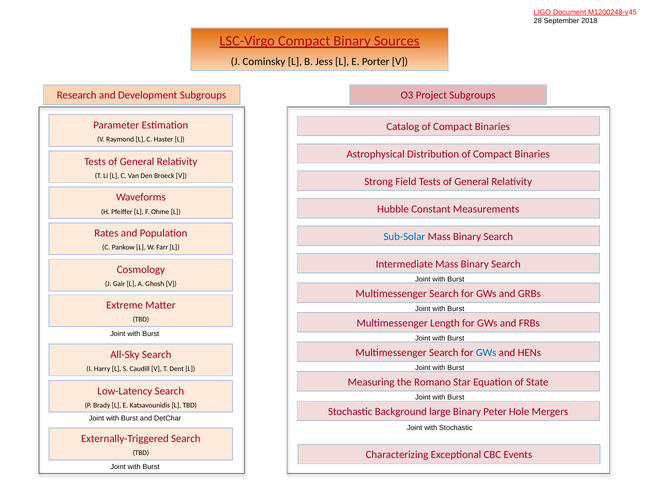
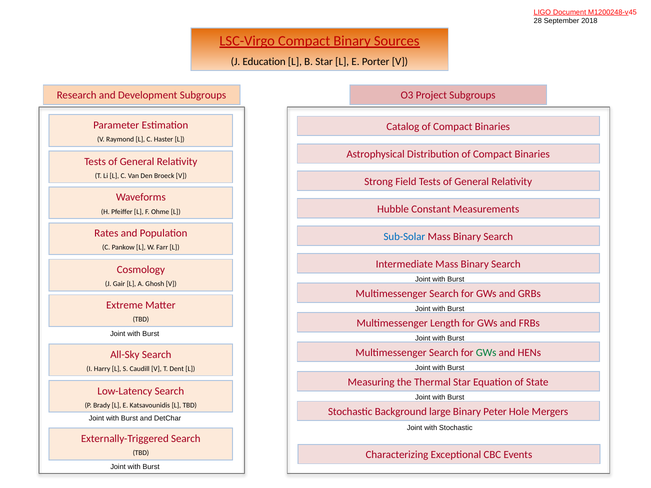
Cominsky: Cominsky -> Education
B Jess: Jess -> Star
GWs at (486, 353) colour: blue -> green
Romano: Romano -> Thermal
